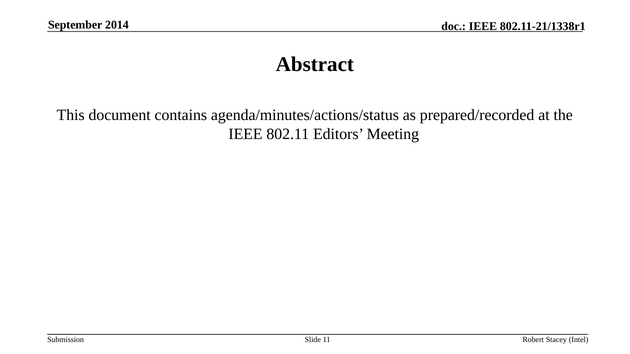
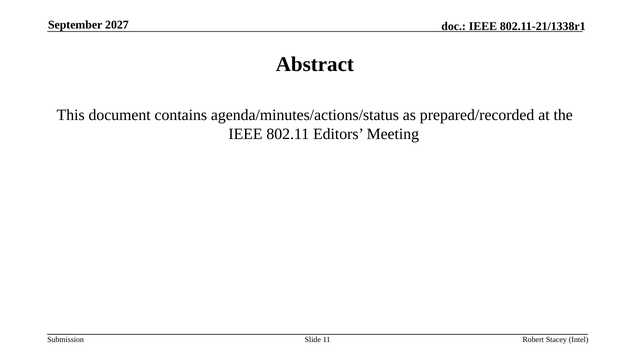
2014: 2014 -> 2027
